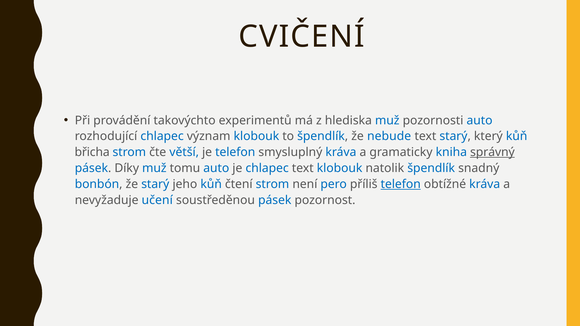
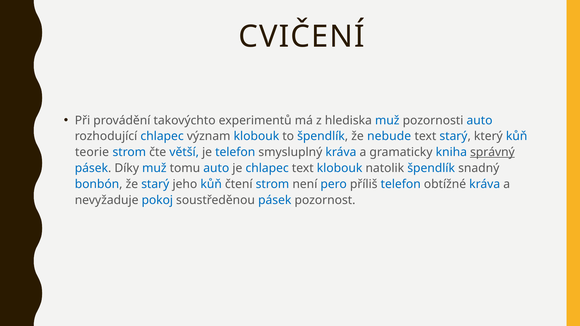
břicha: břicha -> teorie
telefon at (401, 184) underline: present -> none
učení: učení -> pokoj
